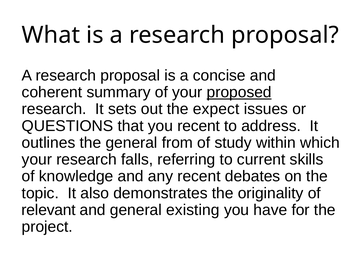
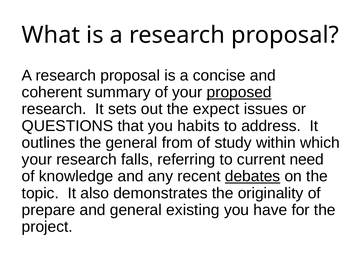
you recent: recent -> habits
skills: skills -> need
debates underline: none -> present
relevant: relevant -> prepare
